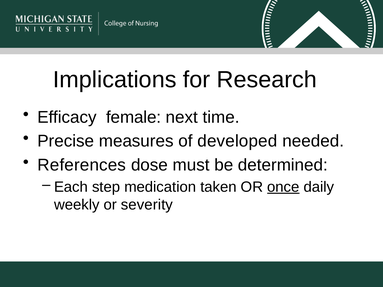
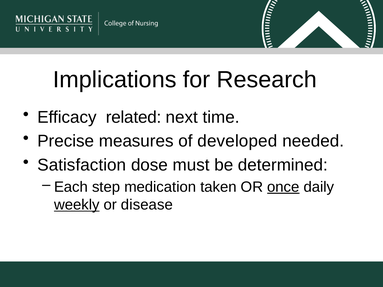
female: female -> related
References: References -> Satisfaction
weekly underline: none -> present
severity: severity -> disease
